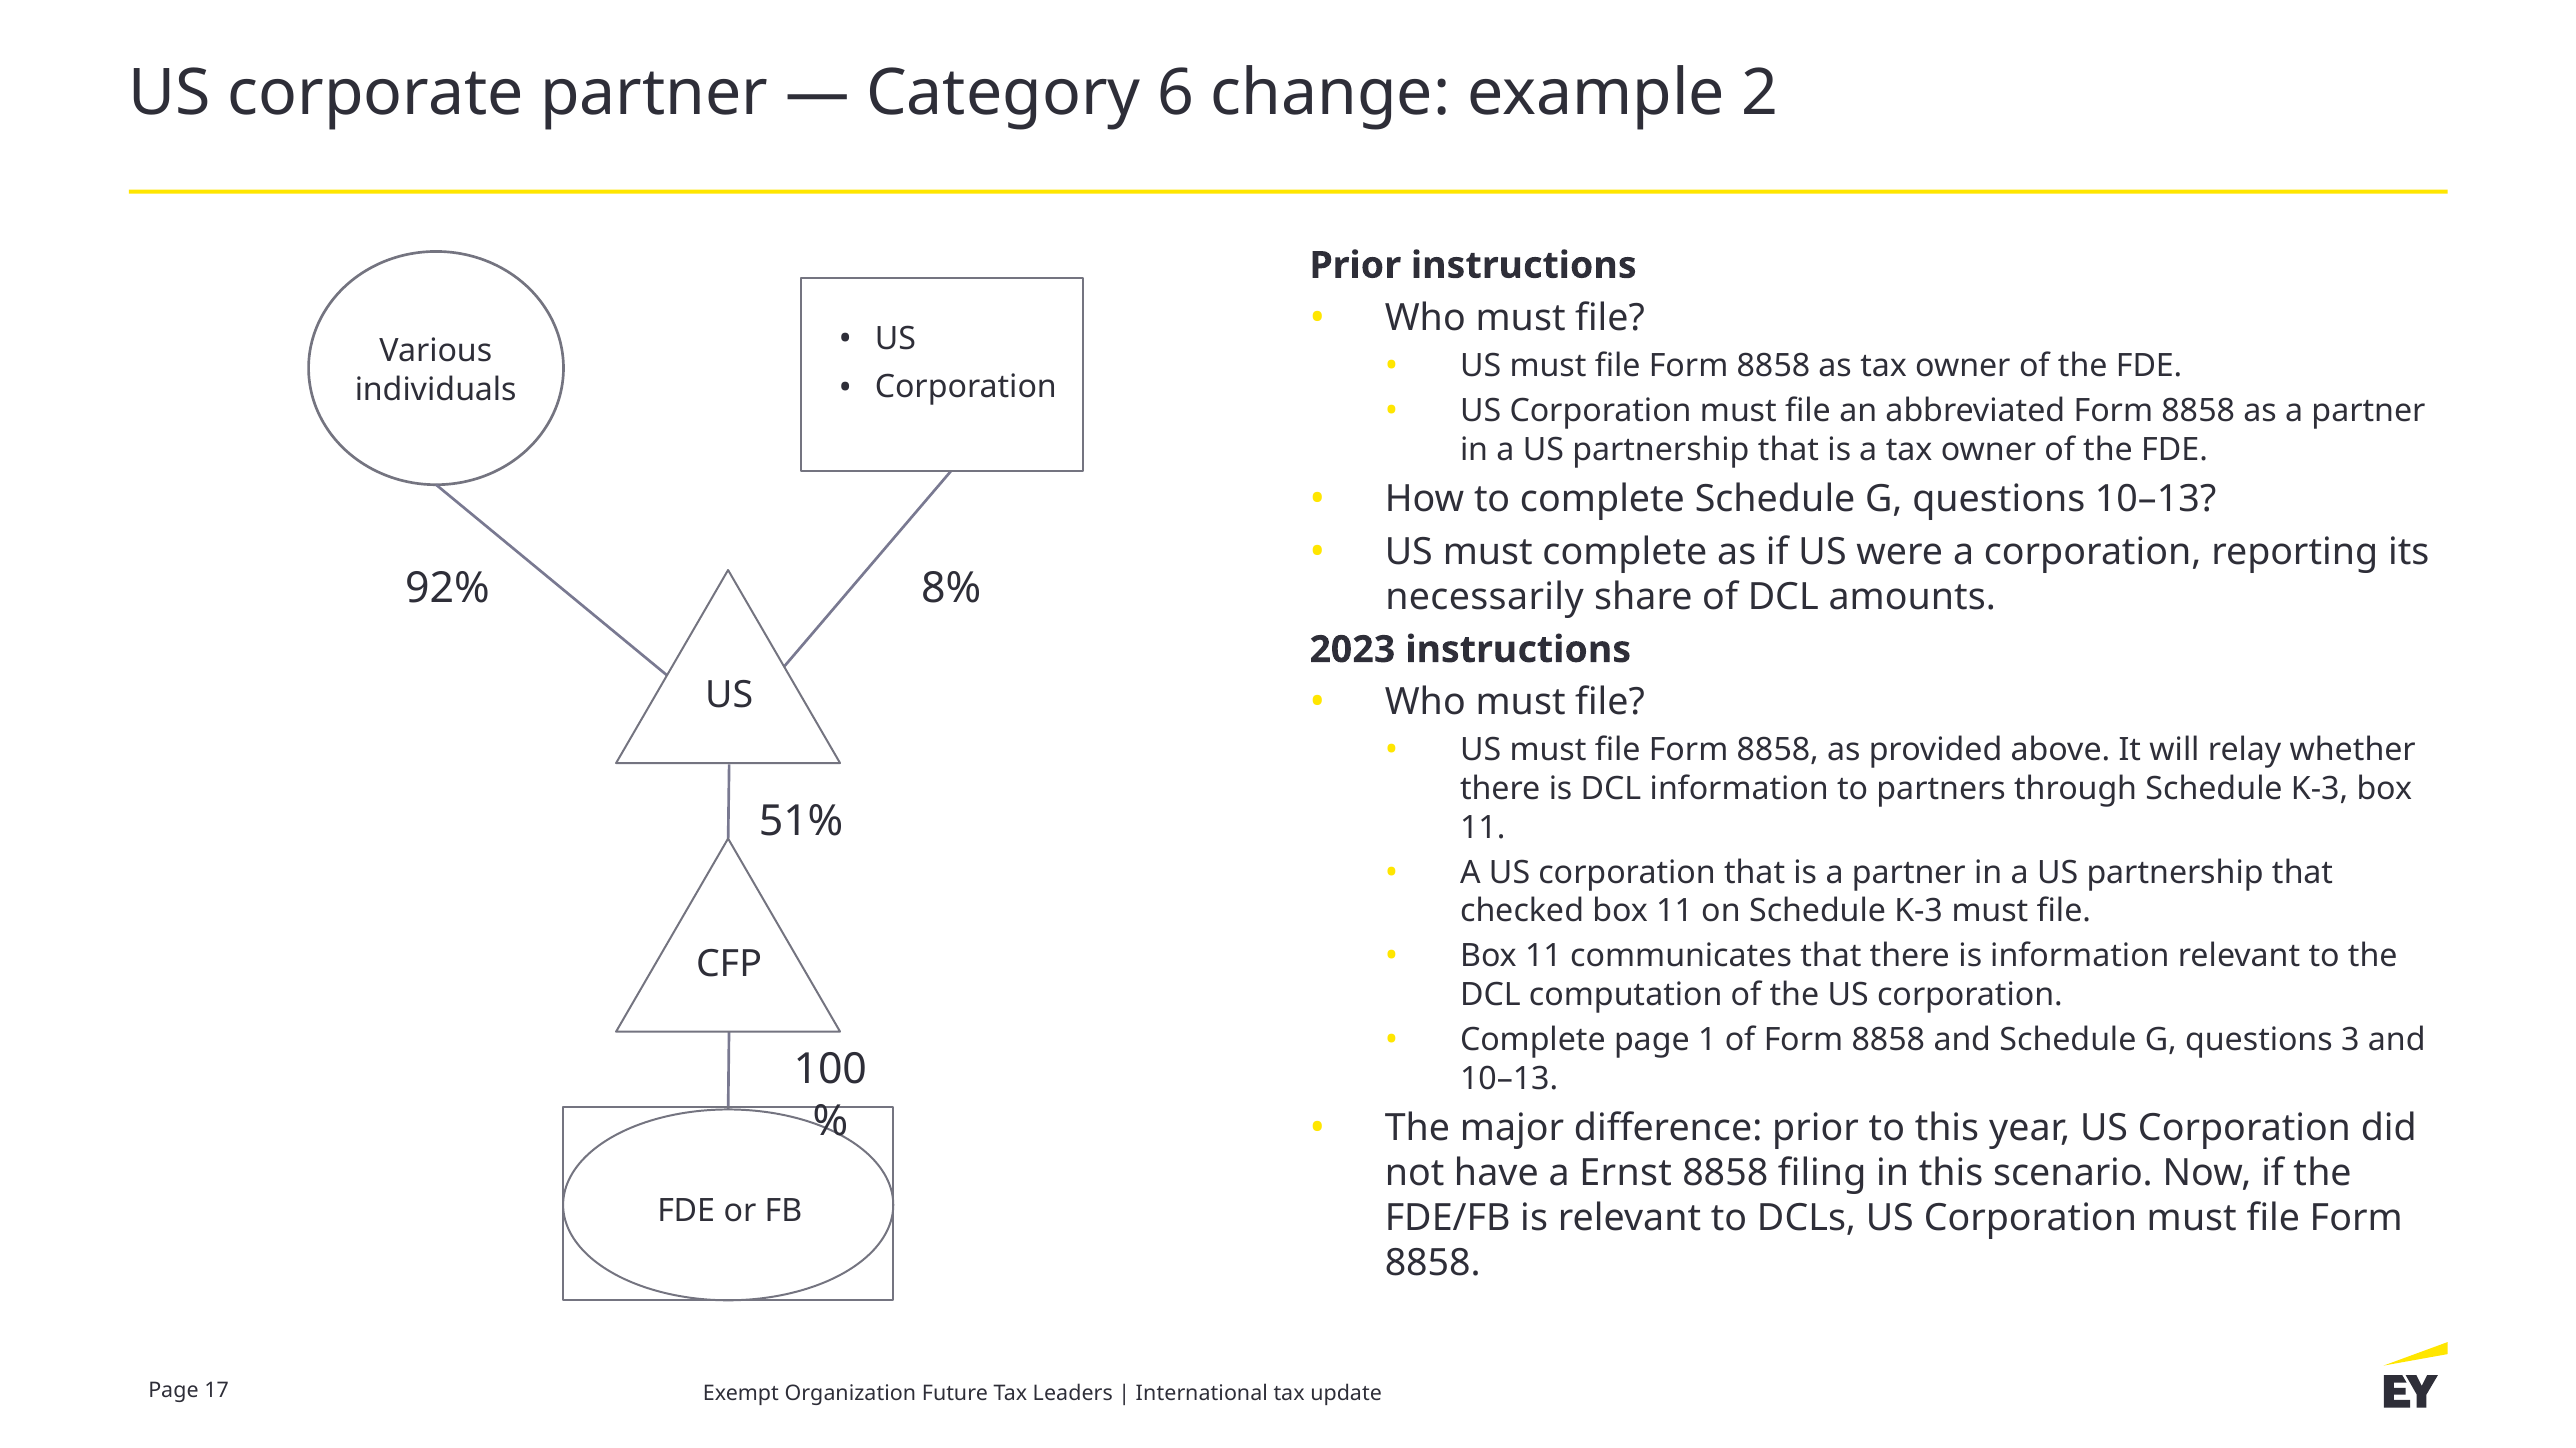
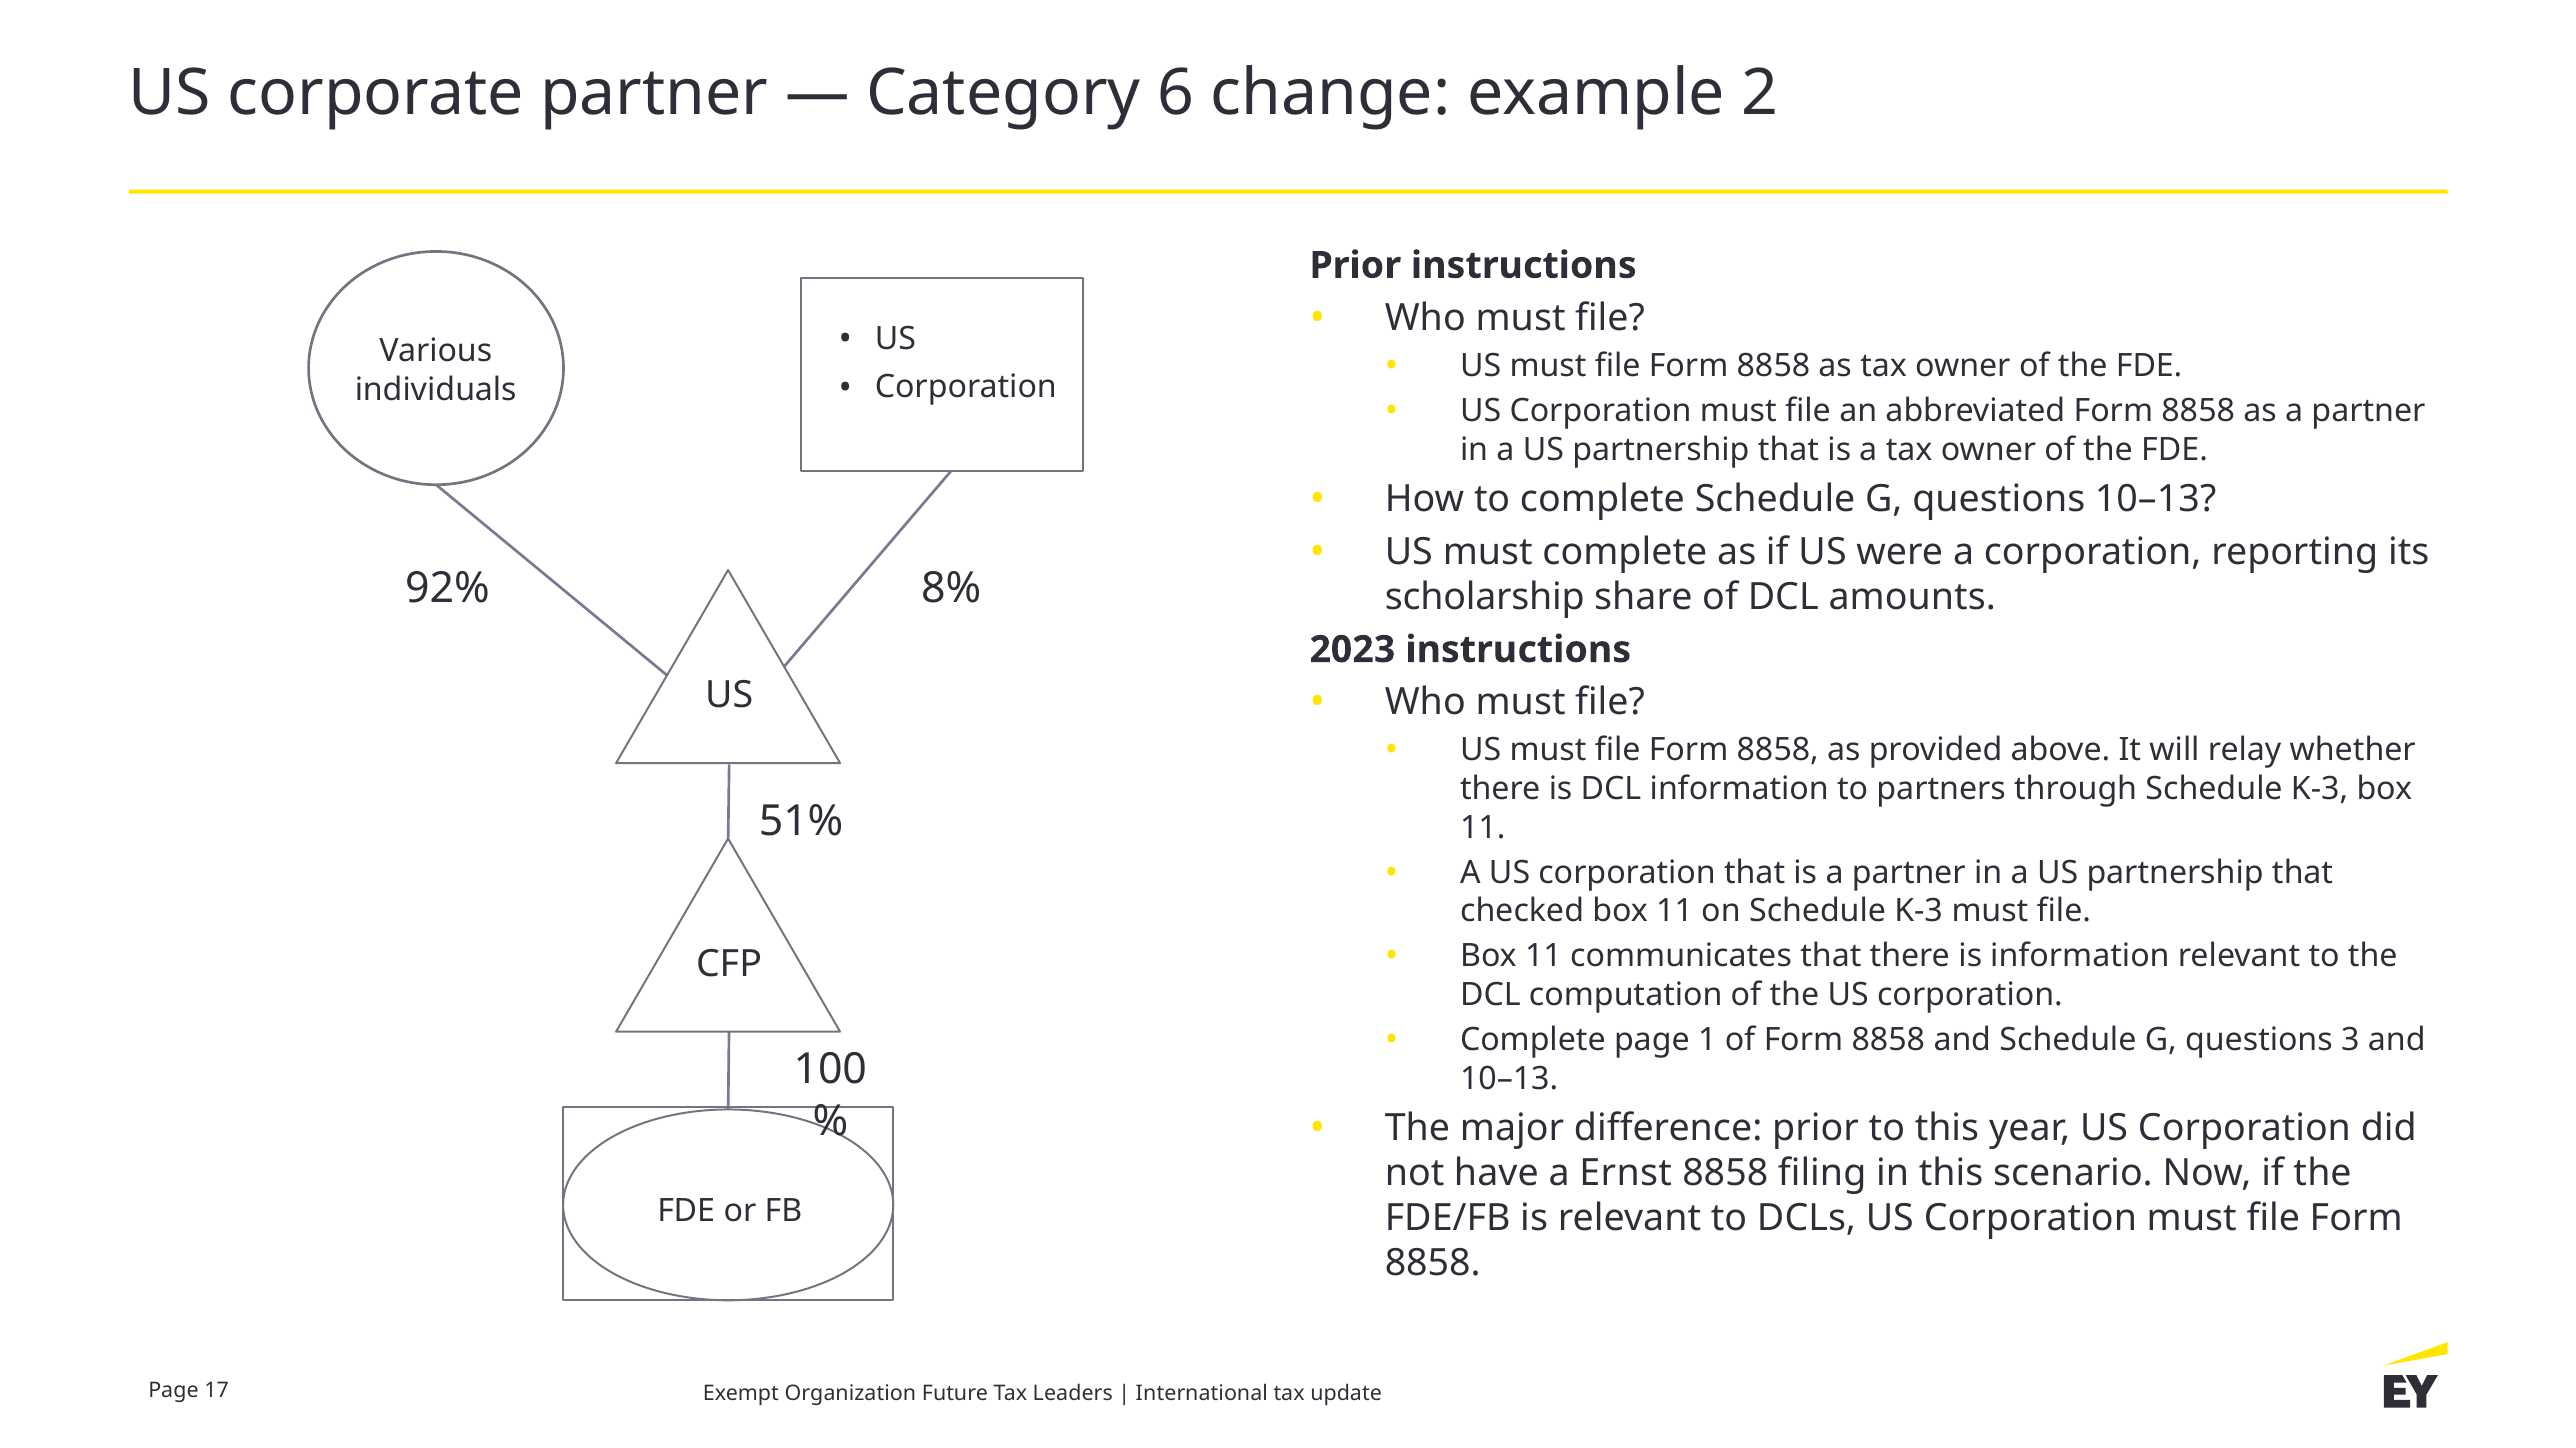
necessarily: necessarily -> scholarship
